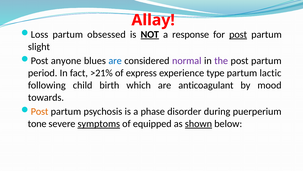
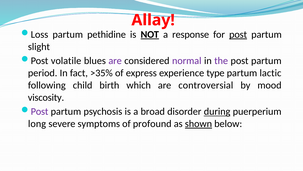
obsessed: obsessed -> pethidine
anyone: anyone -> volatile
are at (115, 61) colour: blue -> purple
>21%: >21% -> >35%
anticoagulant: anticoagulant -> controversial
towards: towards -> viscosity
Post at (40, 111) colour: orange -> purple
phase: phase -> broad
during underline: none -> present
tone: tone -> long
symptoms underline: present -> none
equipped: equipped -> profound
